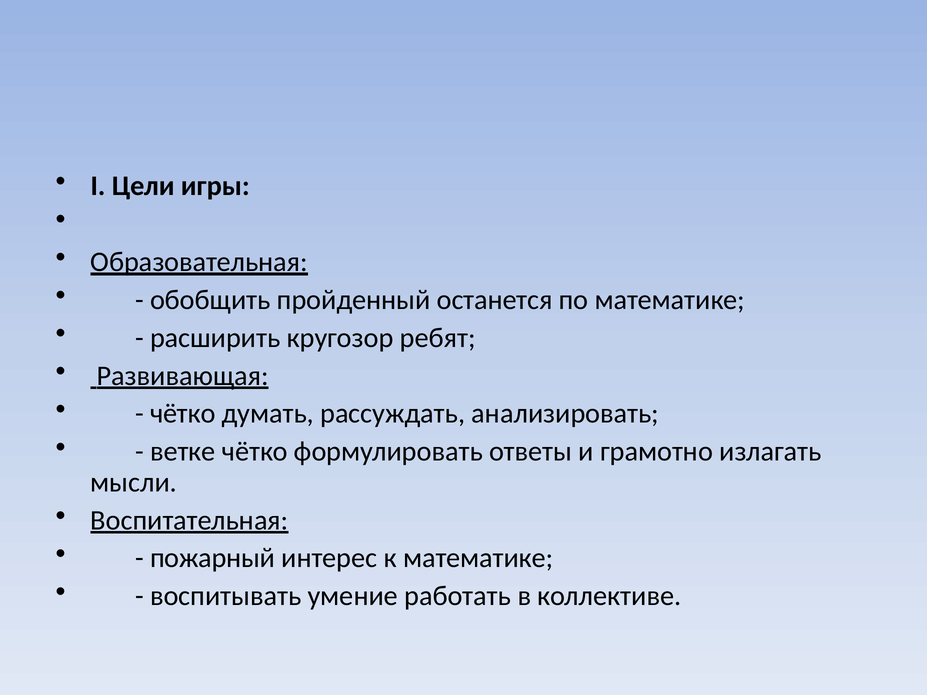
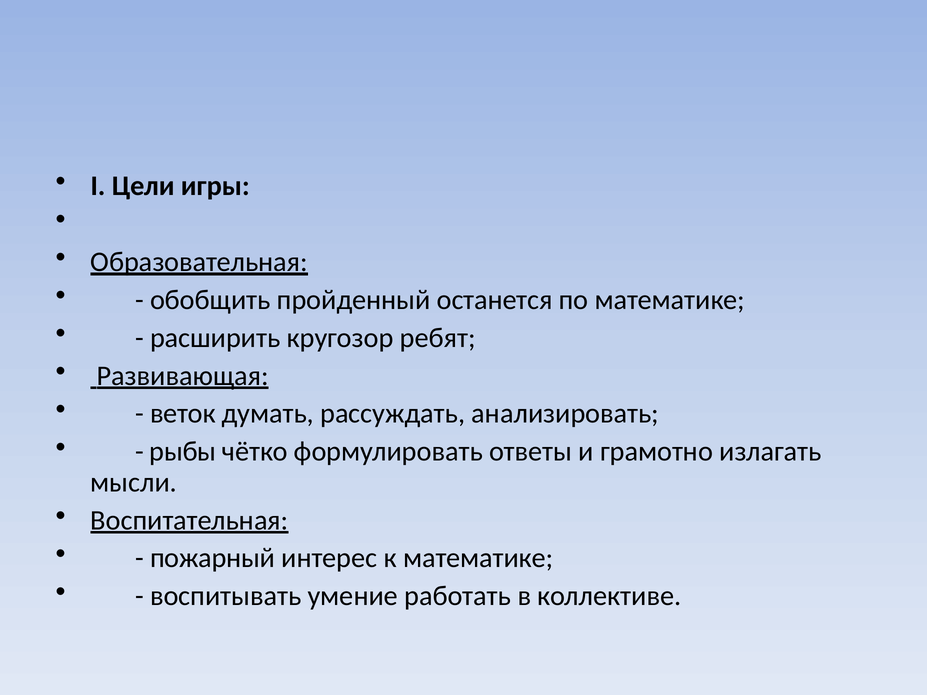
чётко at (183, 414): чётко -> веток
ветке: ветке -> рыбы
